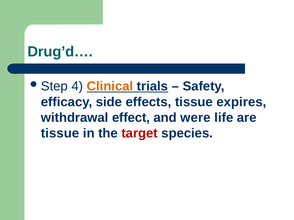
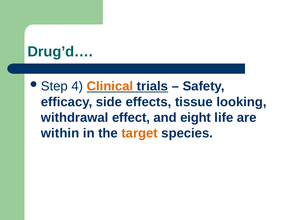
expires: expires -> looking
were: were -> eight
tissue at (60, 134): tissue -> within
target colour: red -> orange
